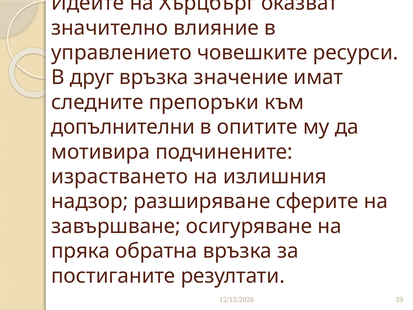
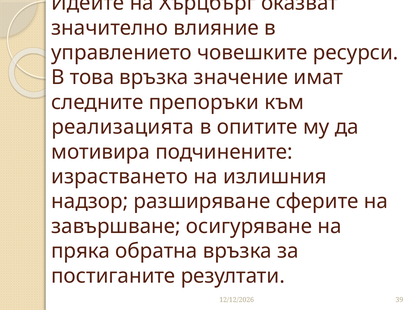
друг: друг -> това
допълнителни: допълнителни -> реализацията
